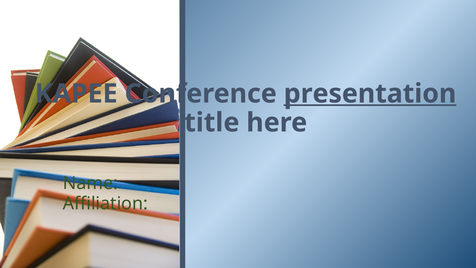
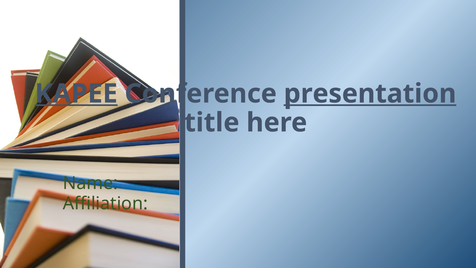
KAPEE underline: none -> present
